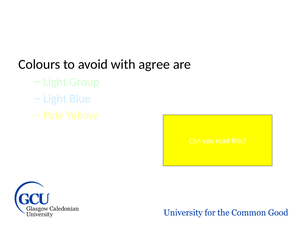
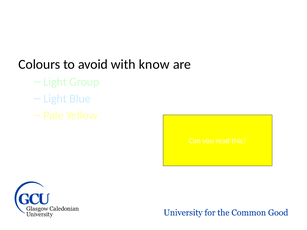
agree: agree -> know
